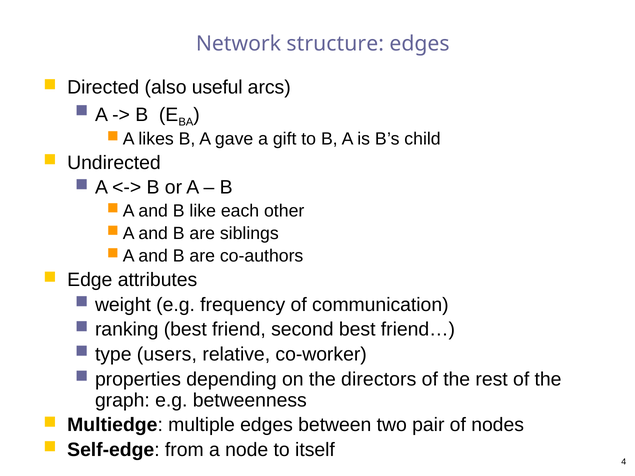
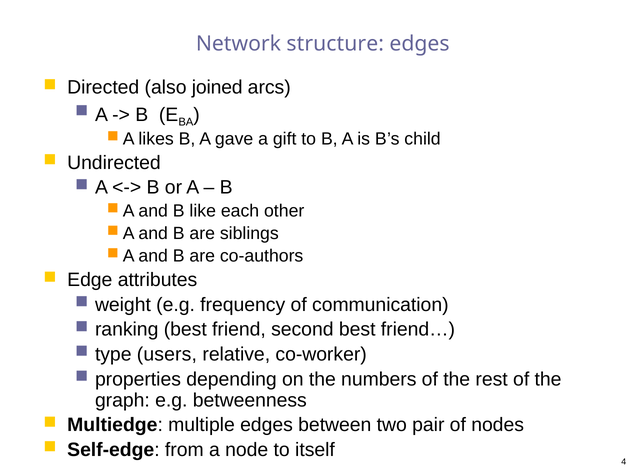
useful: useful -> joined
directors: directors -> numbers
